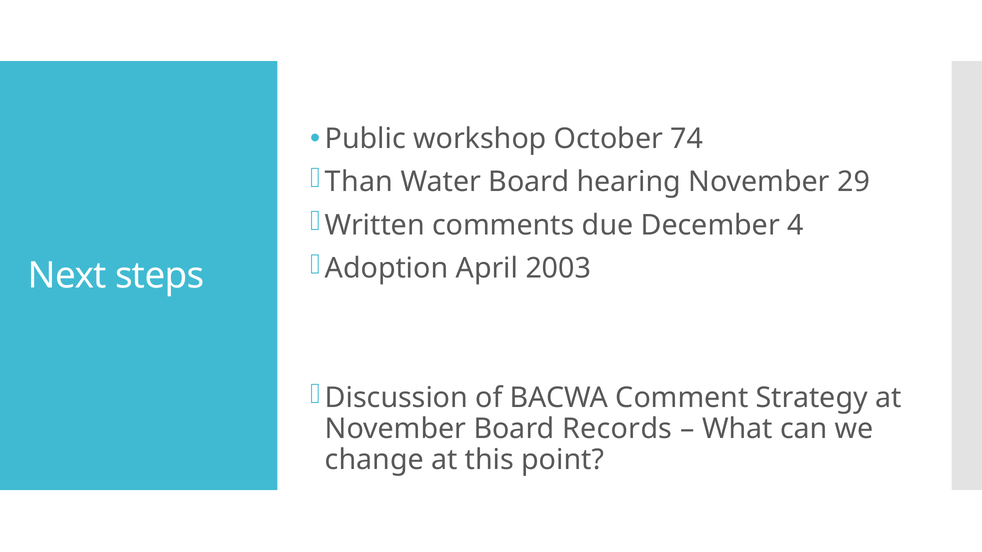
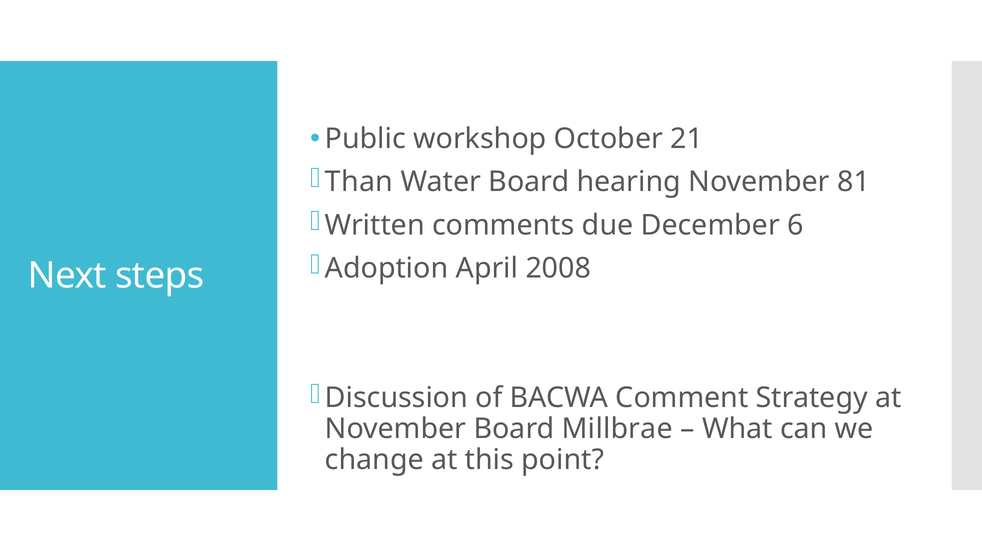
74: 74 -> 21
29: 29 -> 81
4: 4 -> 6
2003: 2003 -> 2008
Records: Records -> Millbrae
